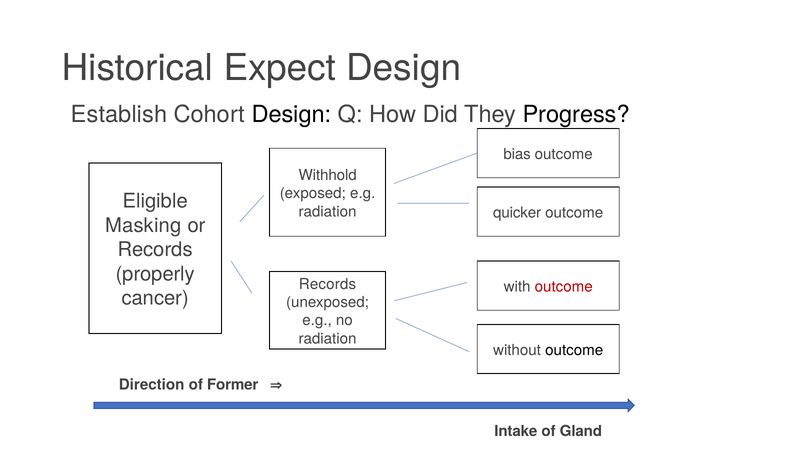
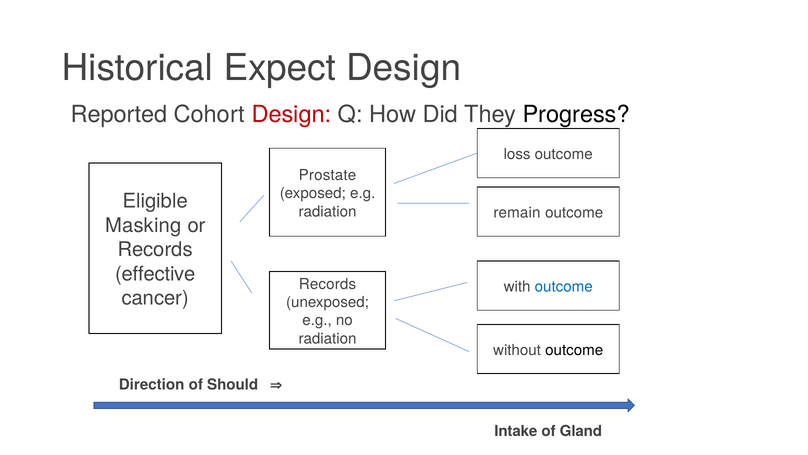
Establish: Establish -> Reported
Design at (291, 114) colour: black -> red
bias: bias -> loss
Withhold: Withhold -> Prostate
quicker: quicker -> remain
properly: properly -> effective
outcome at (564, 286) colour: red -> blue
Former: Former -> Should
